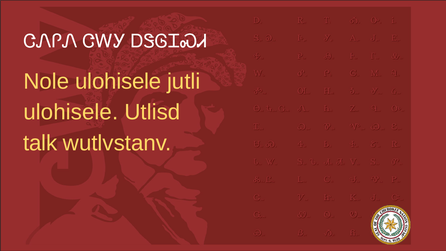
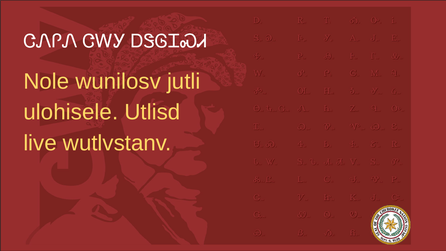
Nole ulohisele: ulohisele -> wunilosv
talk: talk -> live
